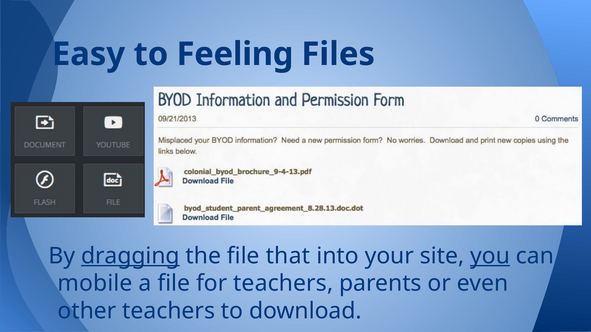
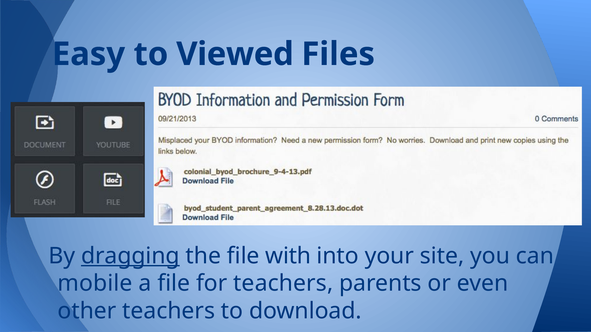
Feeling: Feeling -> Viewed
that: that -> with
you underline: present -> none
